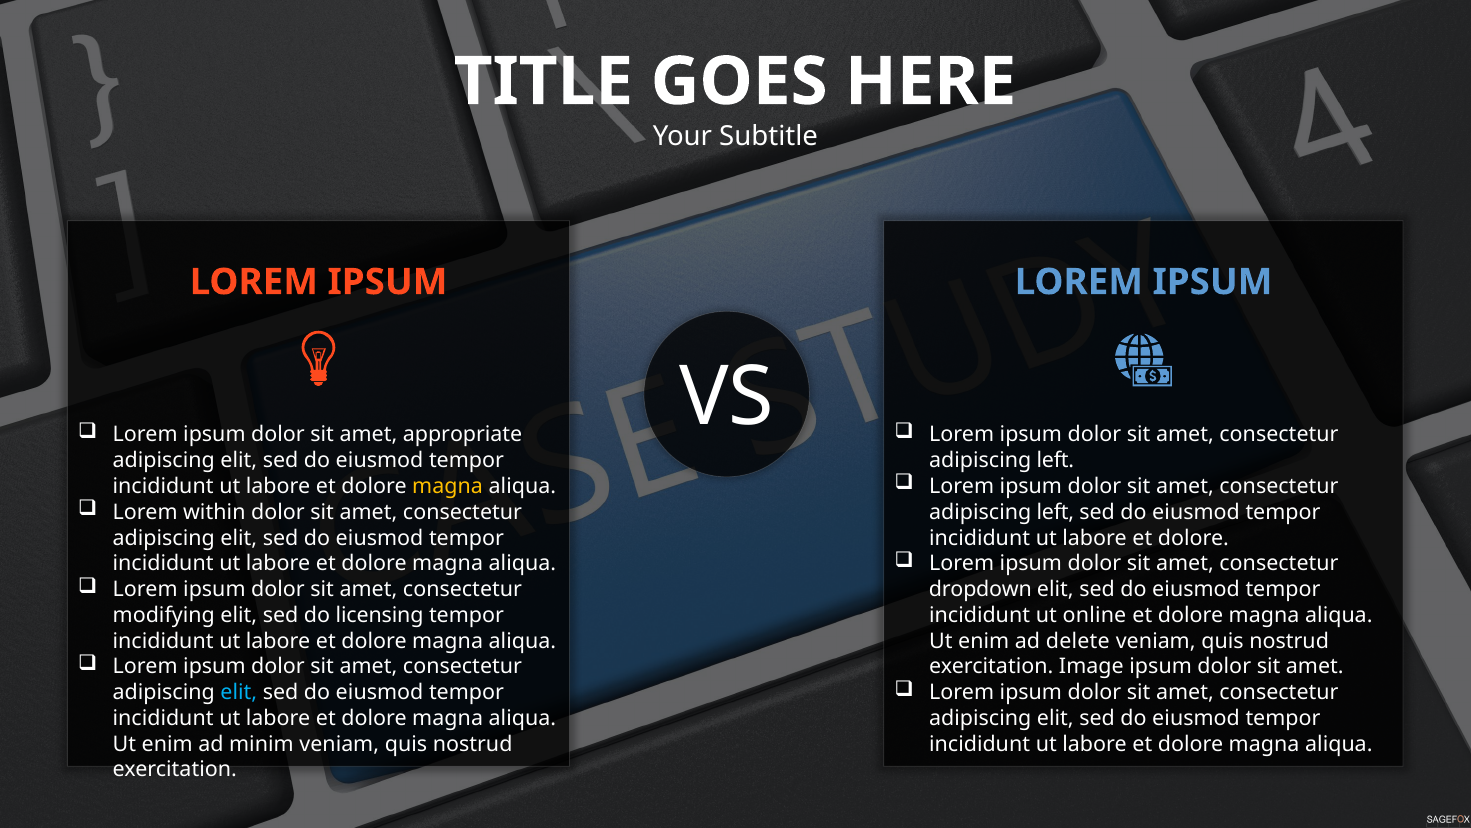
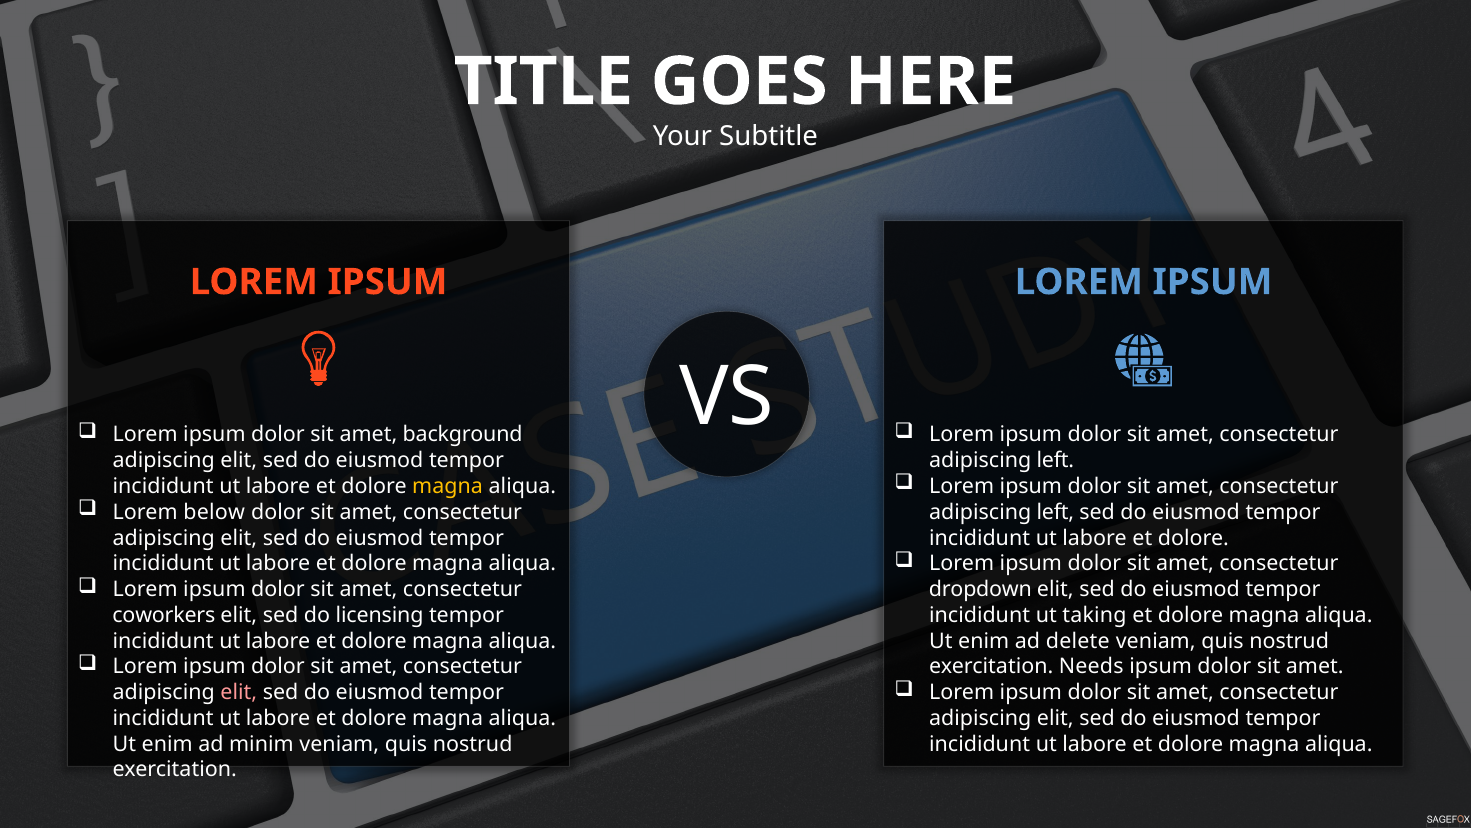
appropriate: appropriate -> background
within: within -> below
modifying: modifying -> coworkers
online: online -> taking
Image: Image -> Needs
elit at (239, 692) colour: light blue -> pink
